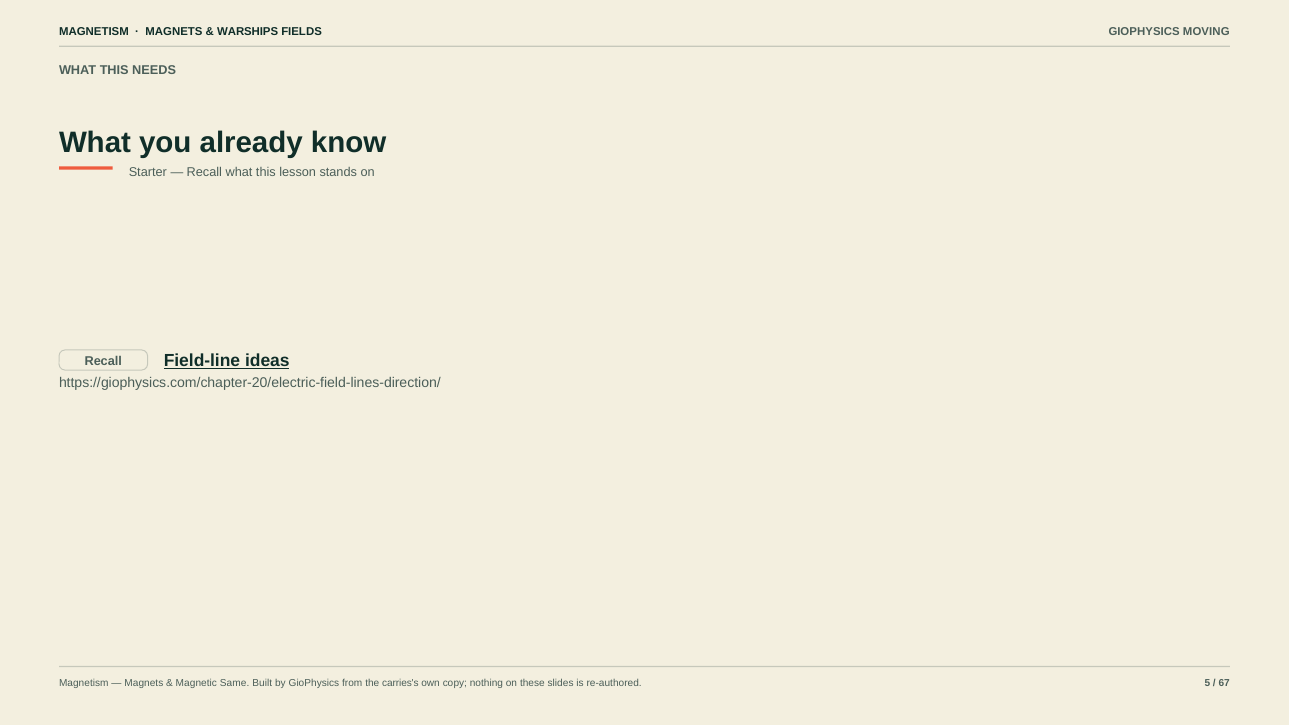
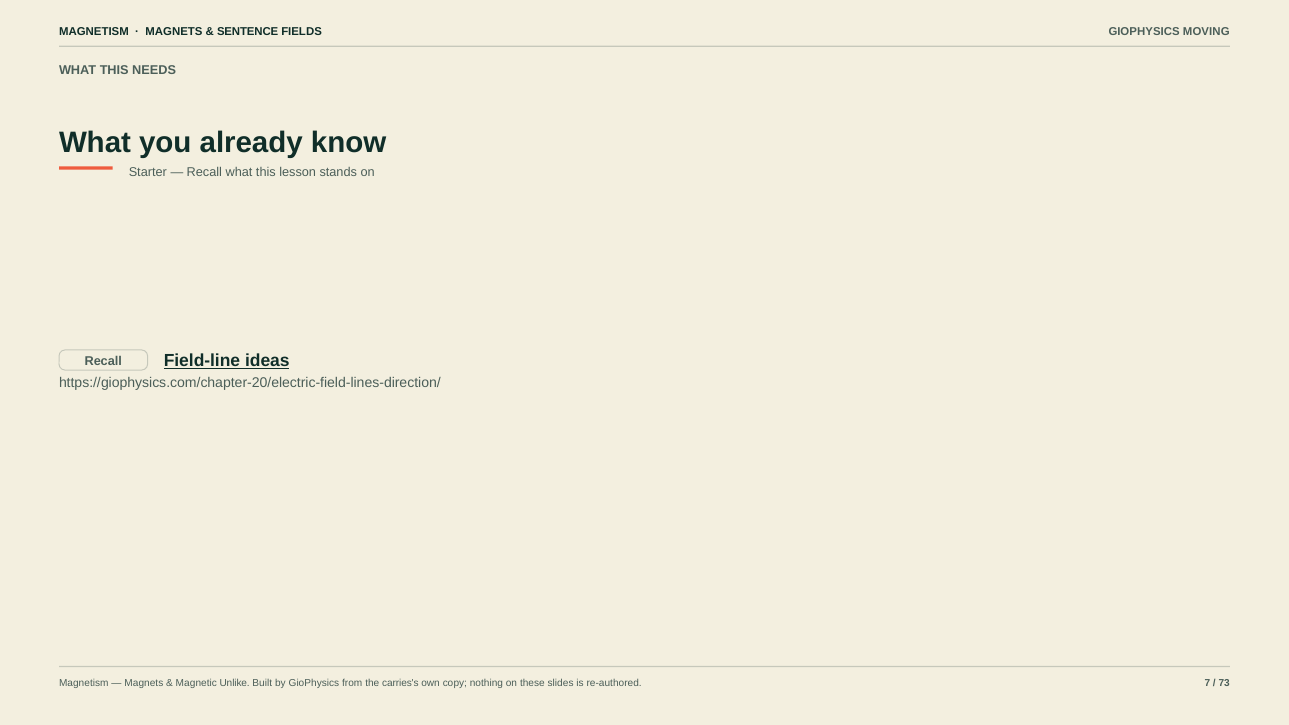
WARSHIPS: WARSHIPS -> SENTENCE
Same: Same -> Unlike
5: 5 -> 7
67: 67 -> 73
